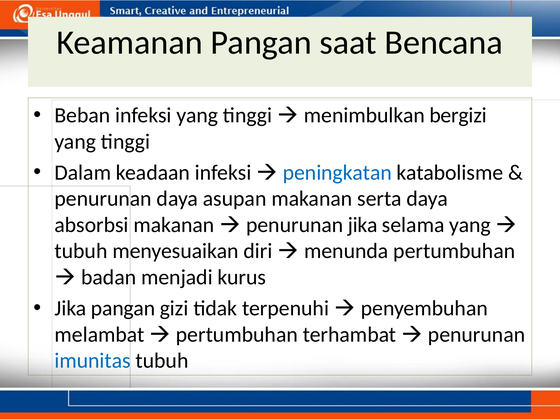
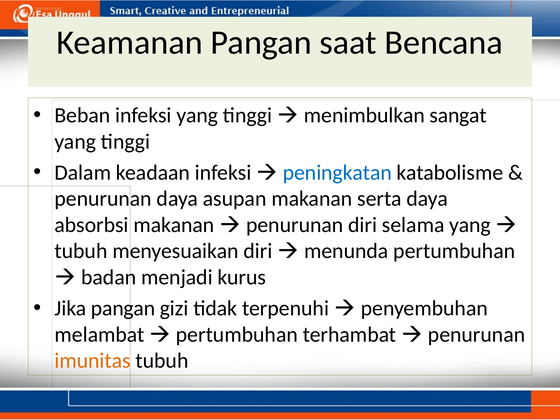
bergizi: bergizi -> sangat
penurunan jika: jika -> diri
imunitas colour: blue -> orange
